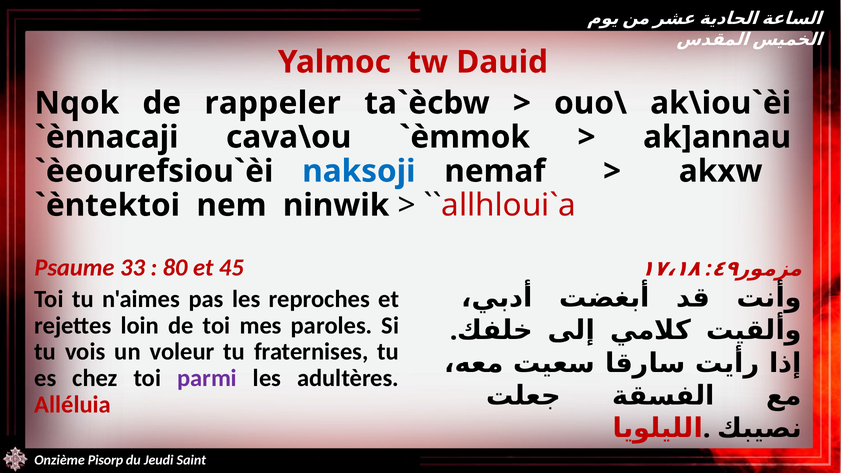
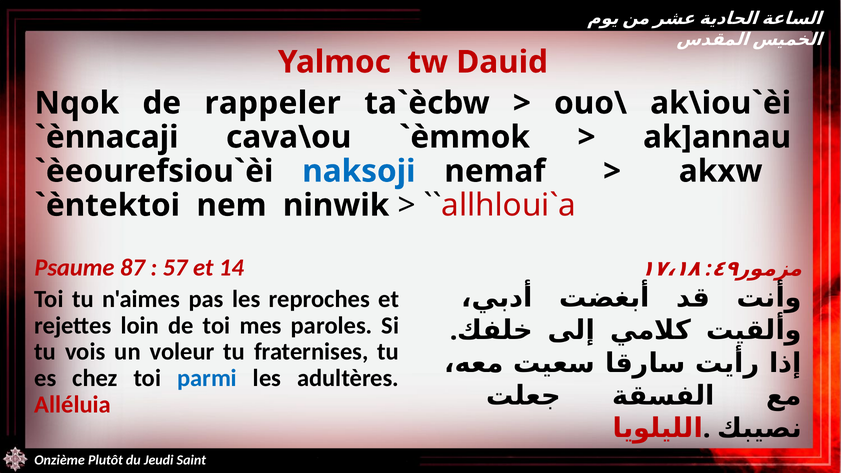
33: 33 -> 87
80: 80 -> 57
45: 45 -> 14
parmi colour: purple -> blue
Pisorp: Pisorp -> Plutôt
